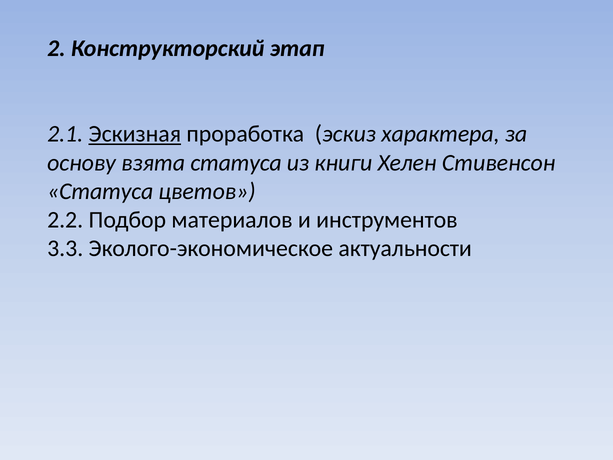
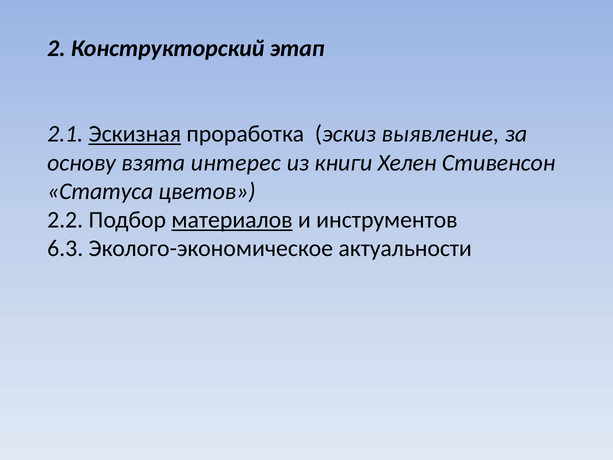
характера: характера -> выявление
взята статуса: статуса -> интерес
материалов underline: none -> present
3.3: 3.3 -> 6.3
